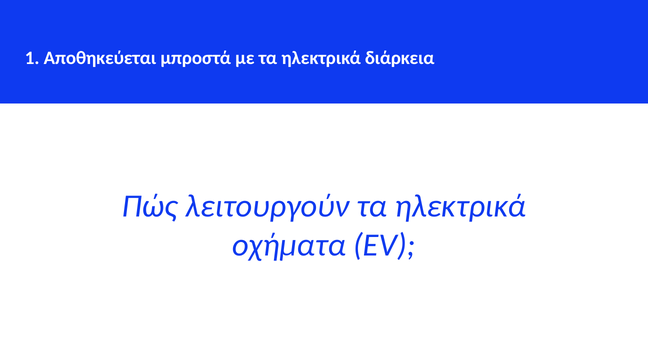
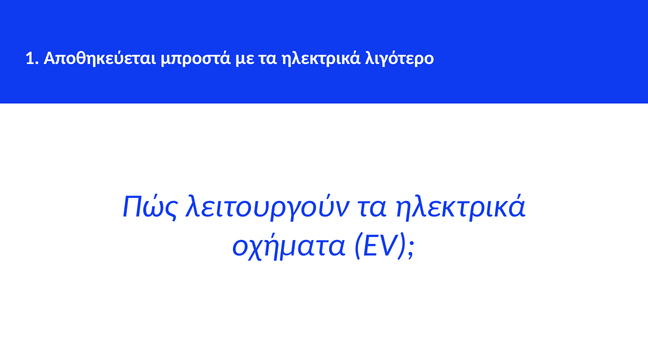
διάρκεια: διάρκεια -> λιγότερο
